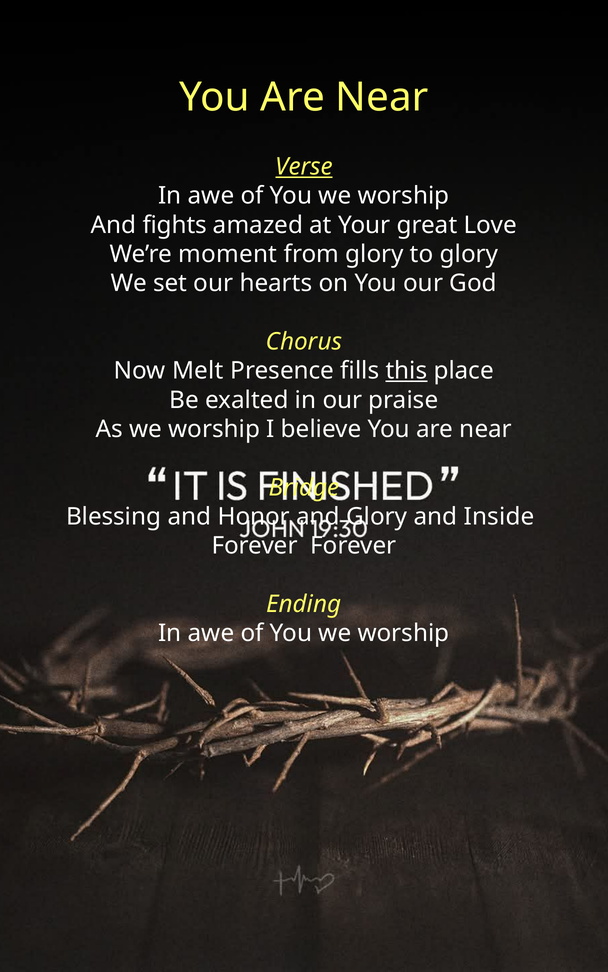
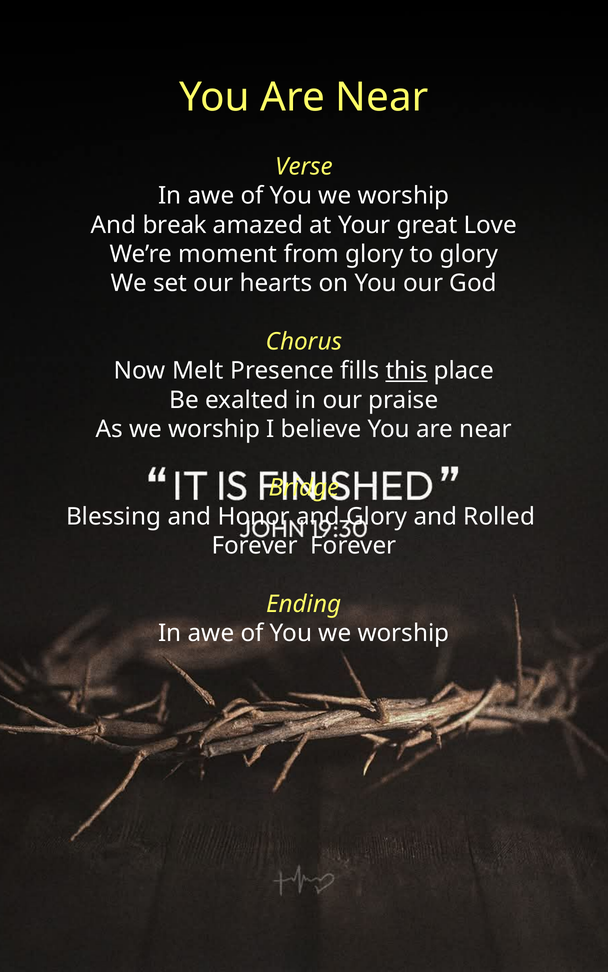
Verse underline: present -> none
fights: fights -> break
Inside: Inside -> Rolled
